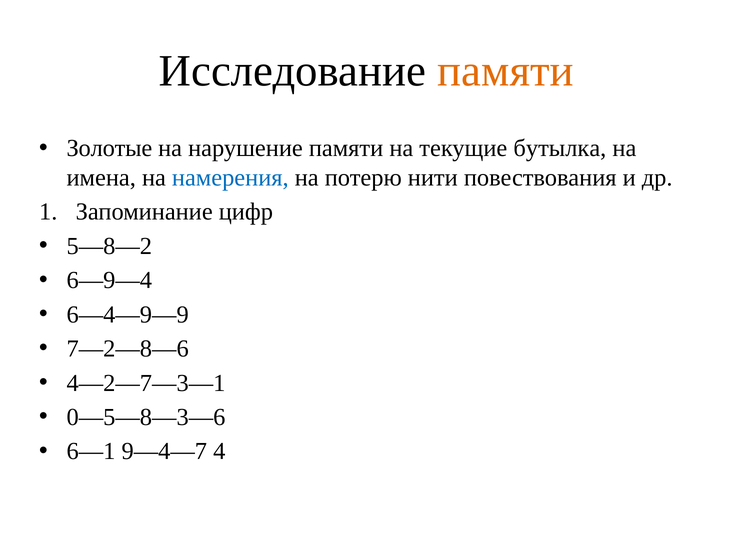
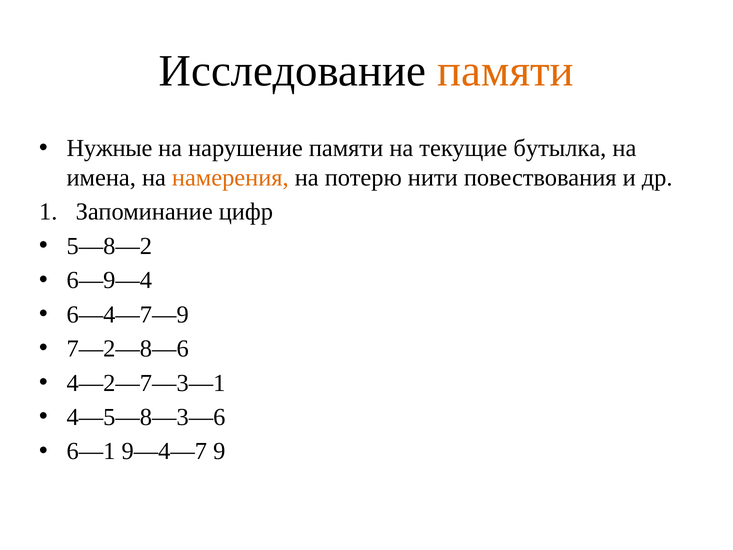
Золотые: Золотые -> Нужные
намерения colour: blue -> orange
6—4—9—9: 6—4—9—9 -> 6—4—7—9
0—5—8—3—6: 0—5—8—3—6 -> 4—5—8—3—6
4: 4 -> 9
